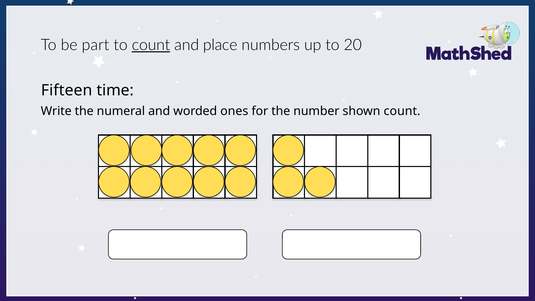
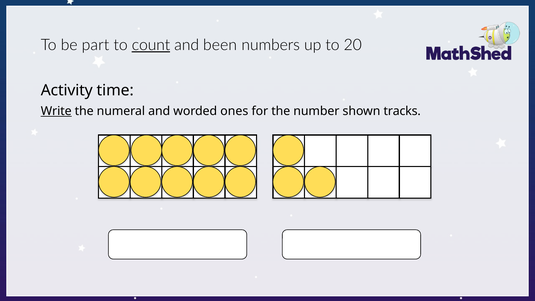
place: place -> been
Fifteen: Fifteen -> Activity
Write underline: none -> present
shown count: count -> tracks
